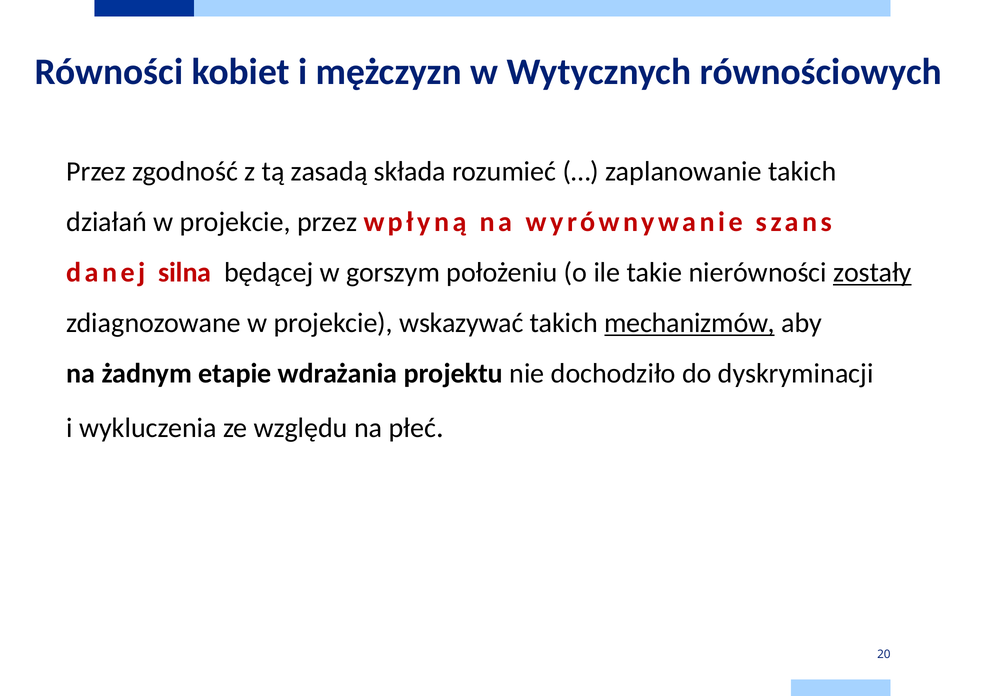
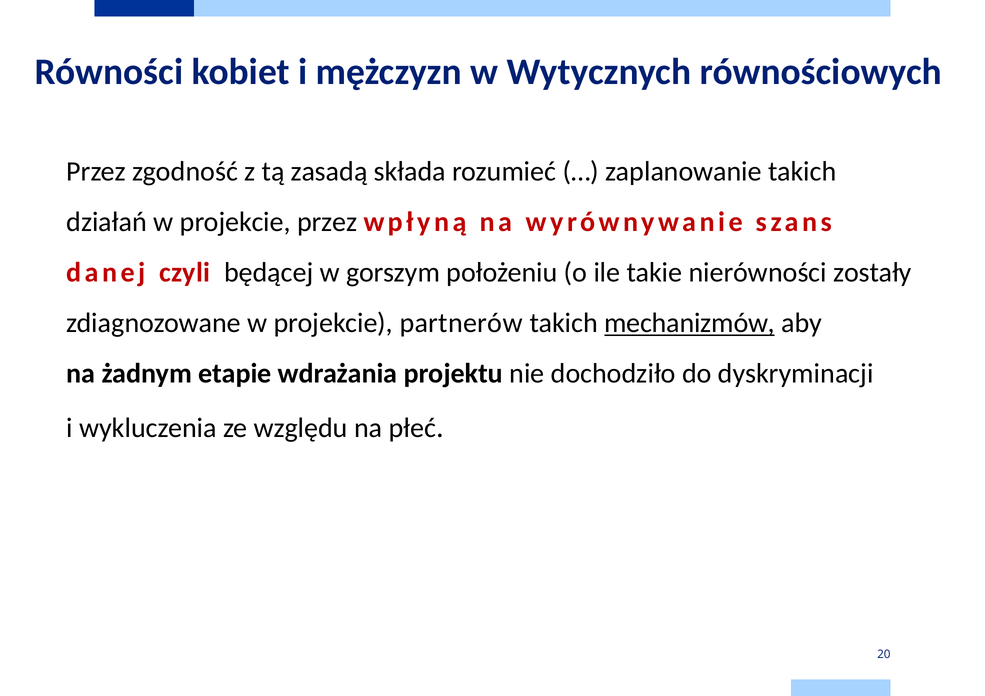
silna: silna -> czyli
zostały underline: present -> none
wskazywać: wskazywać -> partnerów
